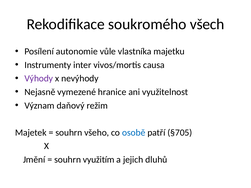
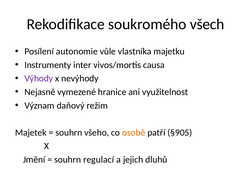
osobě colour: blue -> orange
§705: §705 -> §905
využitím: využitím -> regulací
